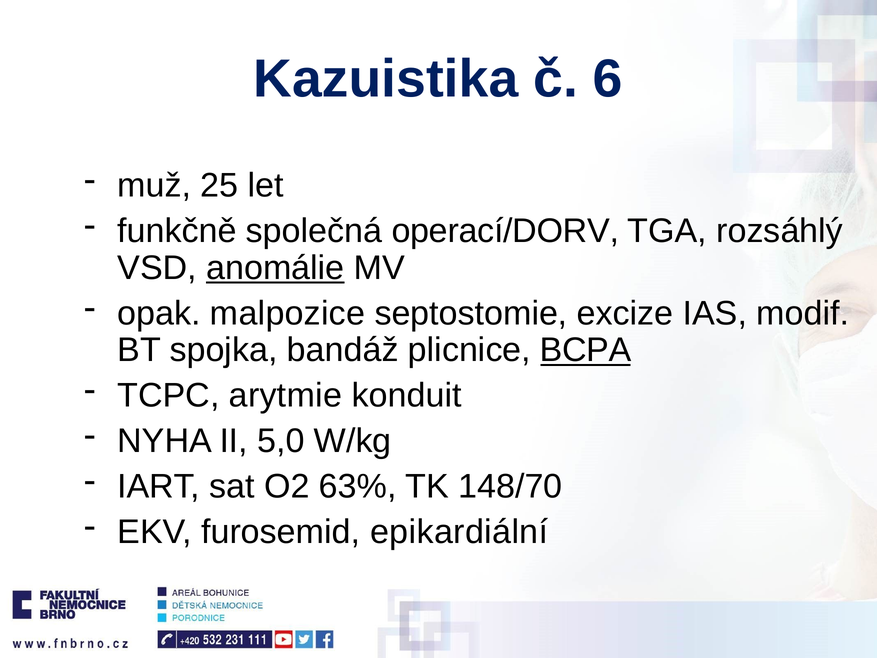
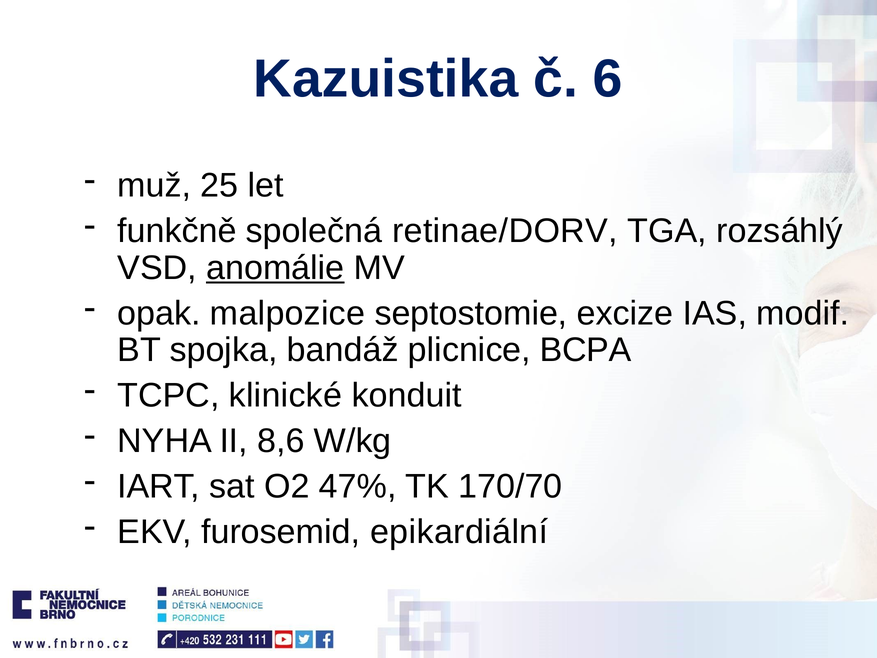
operací/DORV: operací/DORV -> retinae/DORV
BCPA underline: present -> none
arytmie: arytmie -> klinické
5,0: 5,0 -> 8,6
63%: 63% -> 47%
148/70: 148/70 -> 170/70
